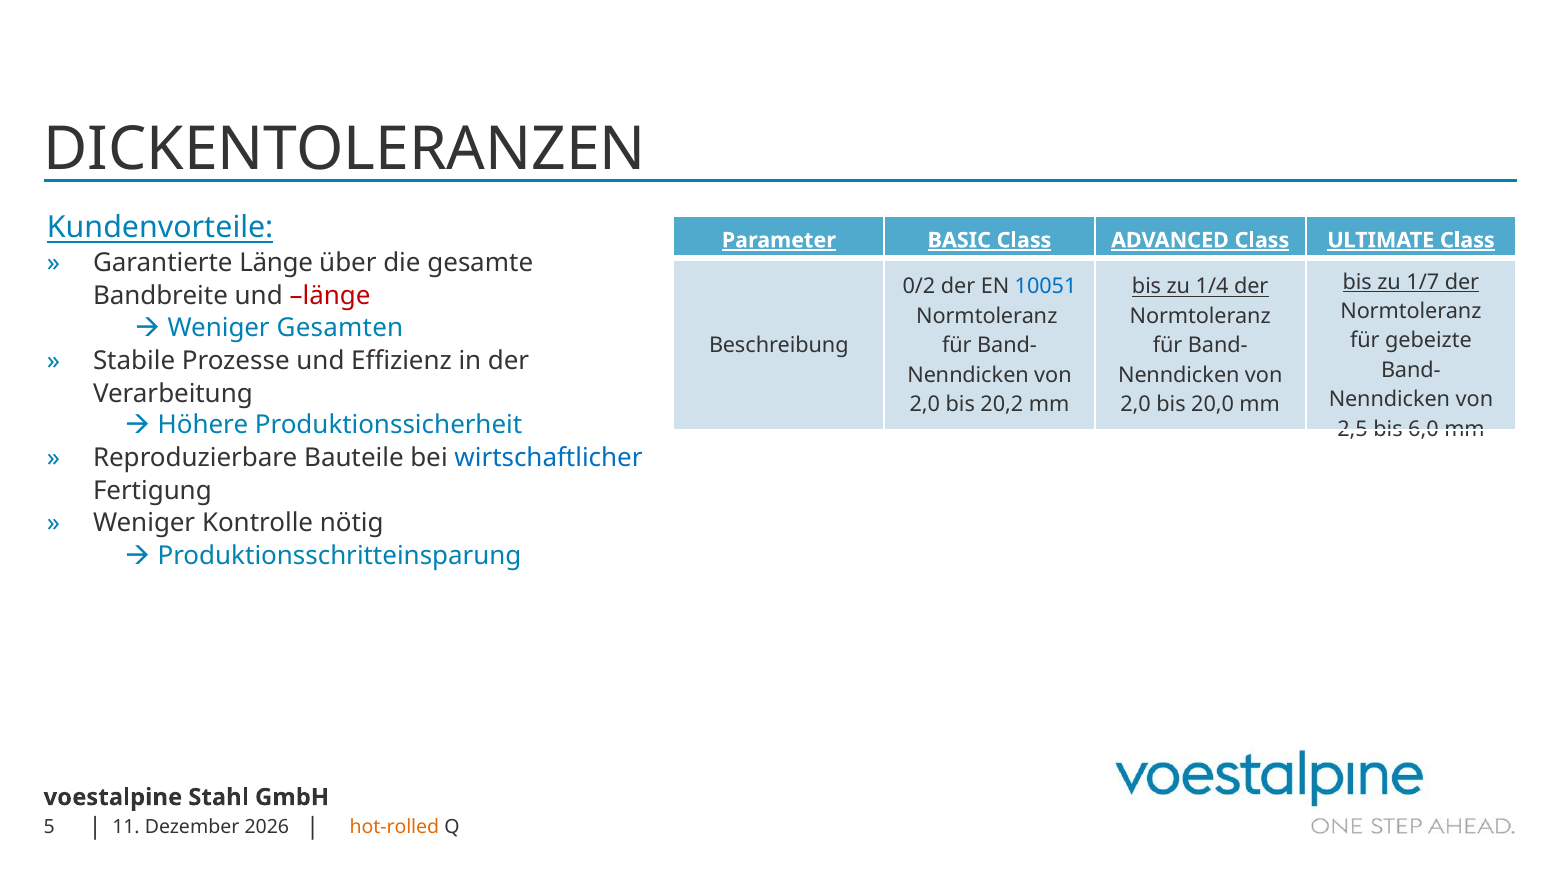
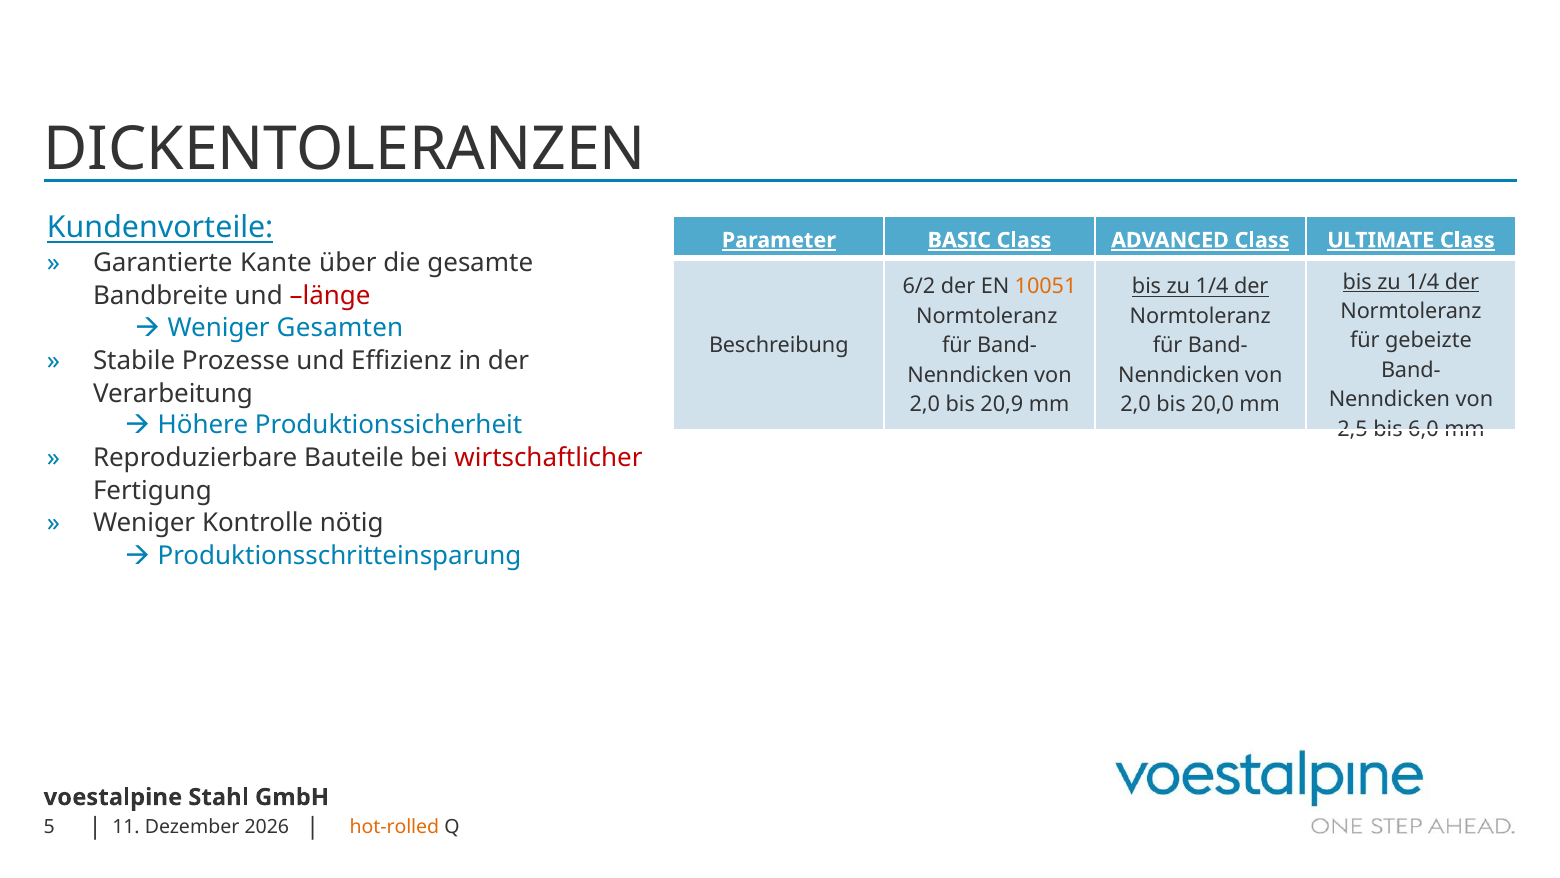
Garantierte Länge: Länge -> Kante
1/7 at (1423, 282): 1/7 -> 1/4
0/2: 0/2 -> 6/2
10051 colour: blue -> orange
20,2: 20,2 -> 20,9
wirtschaftlicher colour: blue -> red
